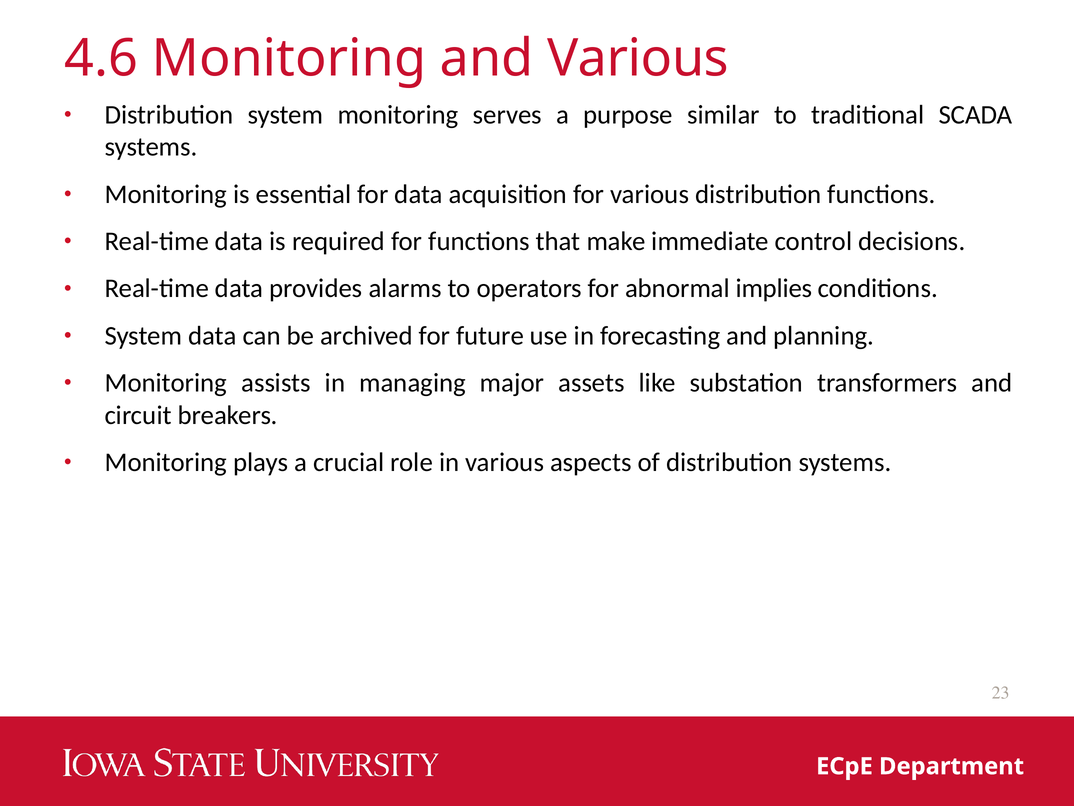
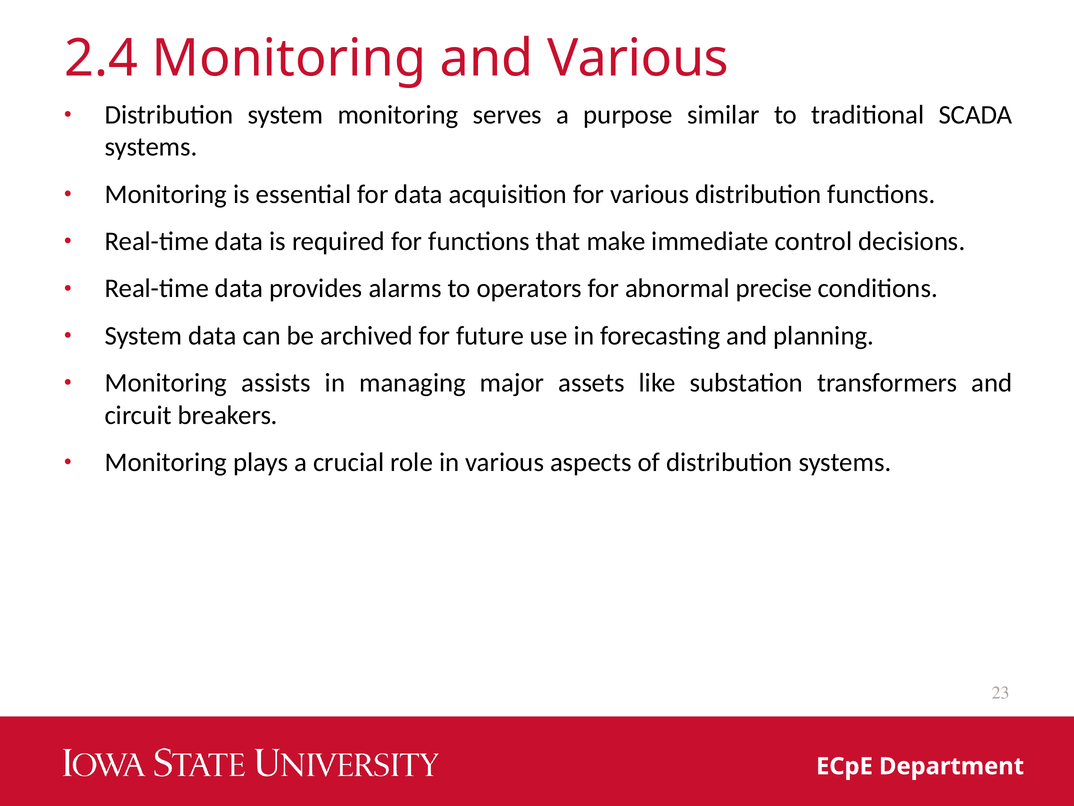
4.6: 4.6 -> 2.4
implies: implies -> precise
